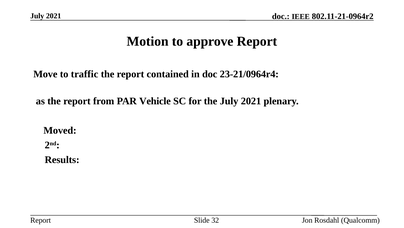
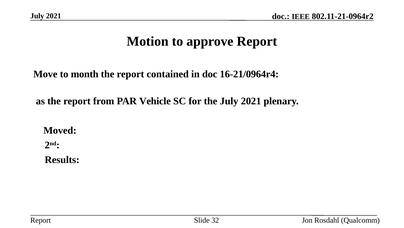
traffic: traffic -> month
23-21/0964r4: 23-21/0964r4 -> 16-21/0964r4
